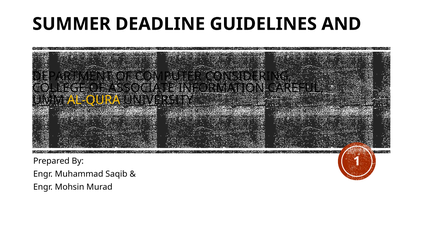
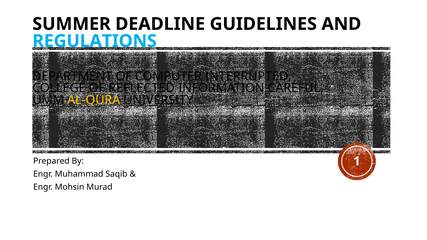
REGULATIONS colour: white -> light blue
CONSIDERING: CONSIDERING -> INTERRUPTED
ASSOCIATE: ASSOCIATE -> REFLECTED
